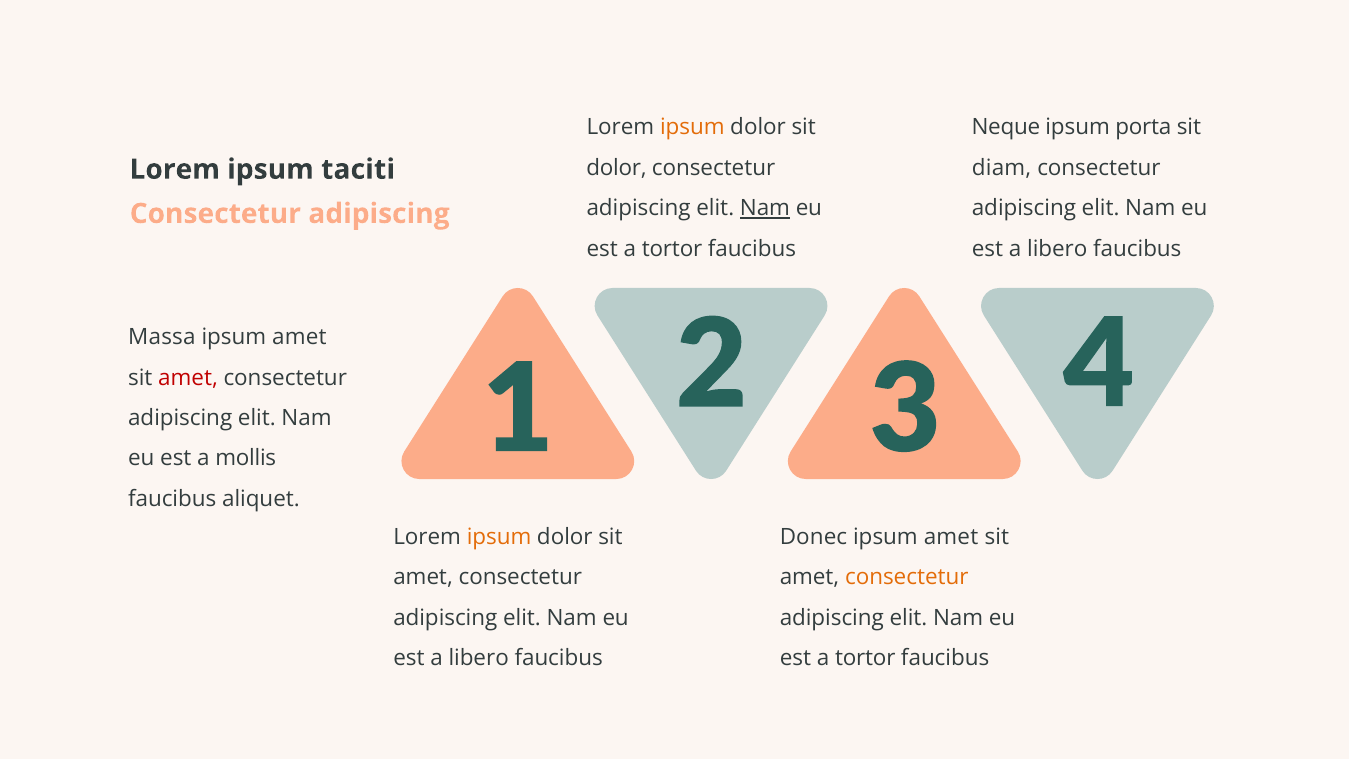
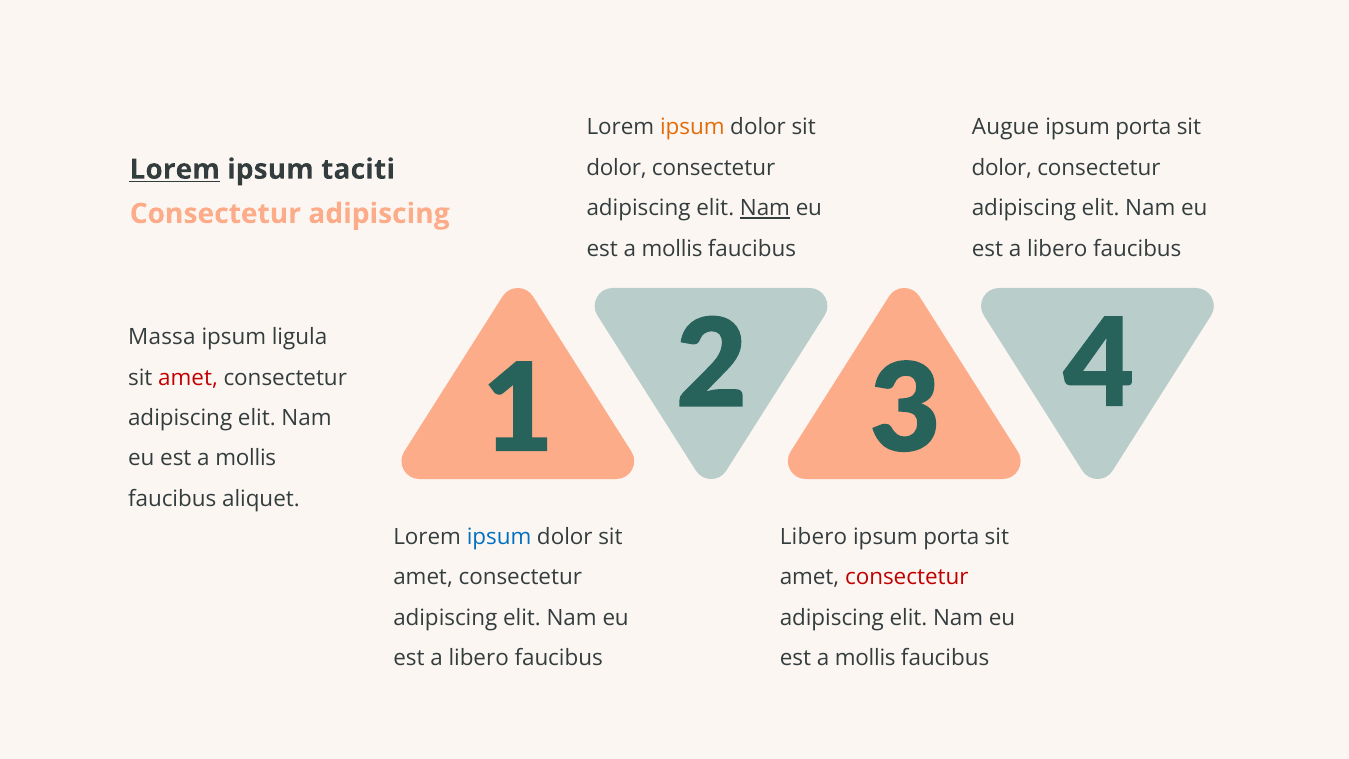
Neque: Neque -> Augue
Lorem at (175, 169) underline: none -> present
diam at (1002, 168): diam -> dolor
tortor at (672, 249): tortor -> mollis
amet at (299, 337): amet -> ligula
ipsum at (499, 537) colour: orange -> blue
Donec at (814, 537): Donec -> Libero
amet at (951, 537): amet -> porta
consectetur at (907, 577) colour: orange -> red
tortor at (865, 658): tortor -> mollis
